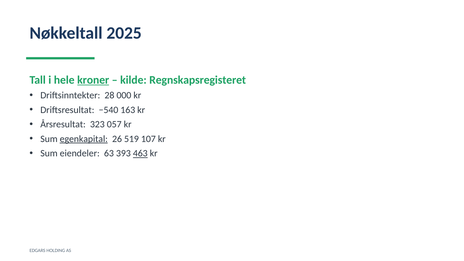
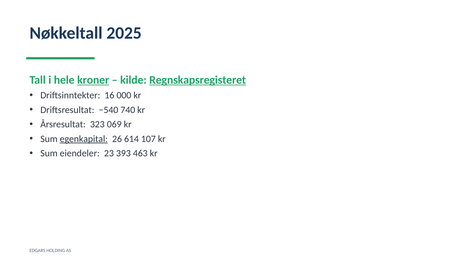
Regnskapsregisteret underline: none -> present
28: 28 -> 16
163: 163 -> 740
057: 057 -> 069
519: 519 -> 614
63: 63 -> 23
463 underline: present -> none
